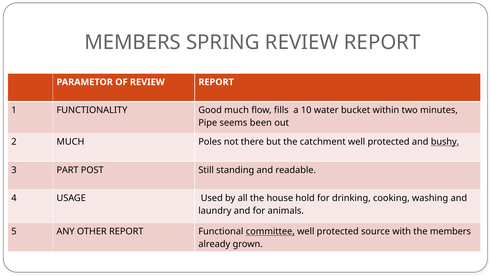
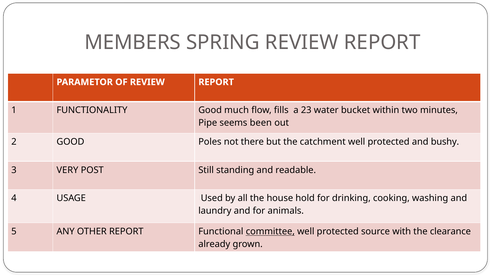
10: 10 -> 23
2 MUCH: MUCH -> GOOD
bushy underline: present -> none
PART: PART -> VERY
the members: members -> clearance
